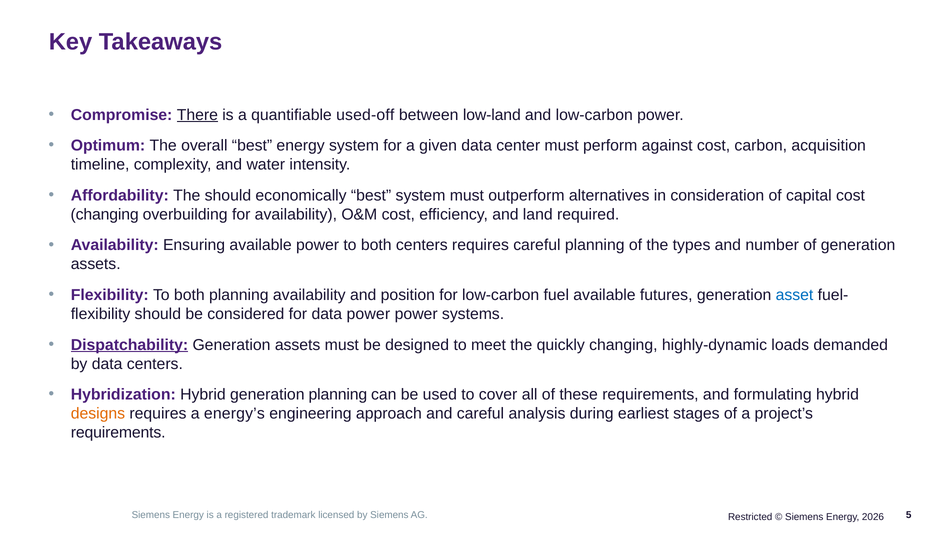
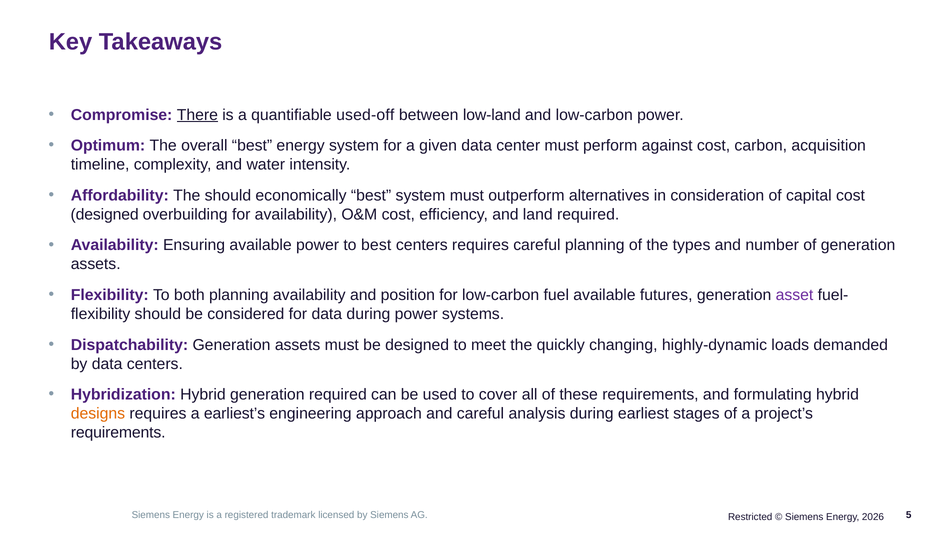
changing at (105, 214): changing -> designed
power to both: both -> best
asset colour: blue -> purple
data power: power -> during
Dispatchability underline: present -> none
generation planning: planning -> required
energy’s: energy’s -> earliest’s
